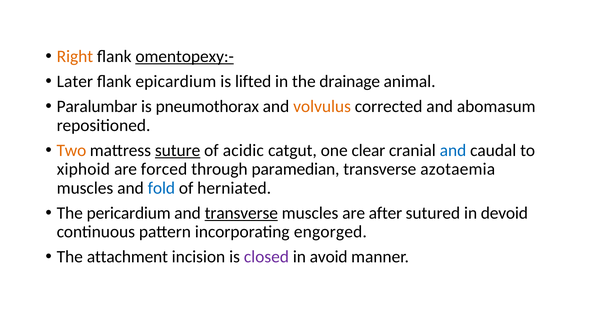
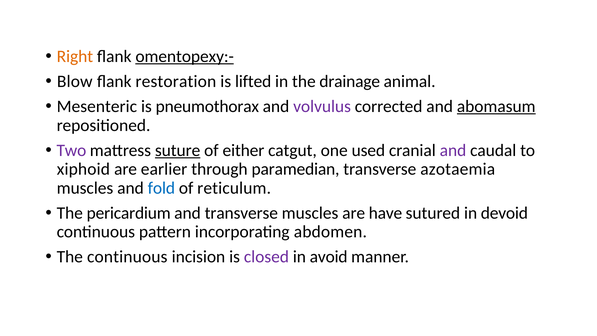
Later: Later -> Blow
epicardium: epicardium -> restoration
Paralumbar: Paralumbar -> Mesenteric
volvulus colour: orange -> purple
abomasum underline: none -> present
Two colour: orange -> purple
acidic: acidic -> either
clear: clear -> used
and at (453, 150) colour: blue -> purple
forced: forced -> earlier
herniated: herniated -> reticulum
transverse at (241, 213) underline: present -> none
after: after -> have
engorged: engorged -> abdomen
The attachment: attachment -> continuous
